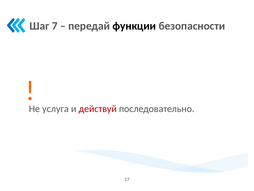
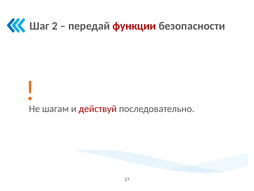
7: 7 -> 2
функции colour: black -> red
услуга: услуга -> шагам
